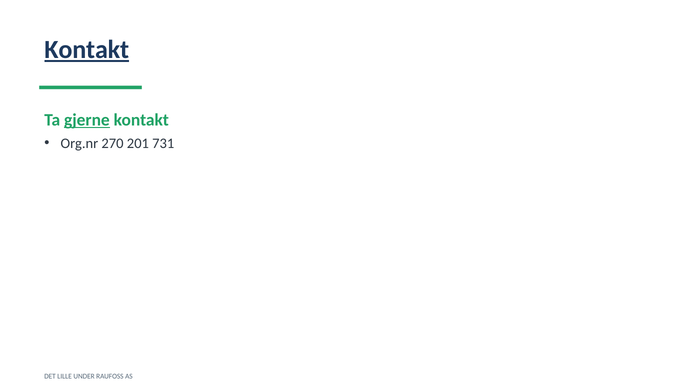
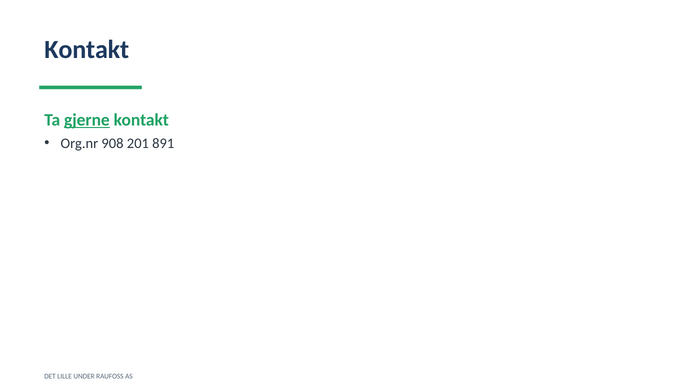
Kontakt at (87, 50) underline: present -> none
270: 270 -> 908
731: 731 -> 891
